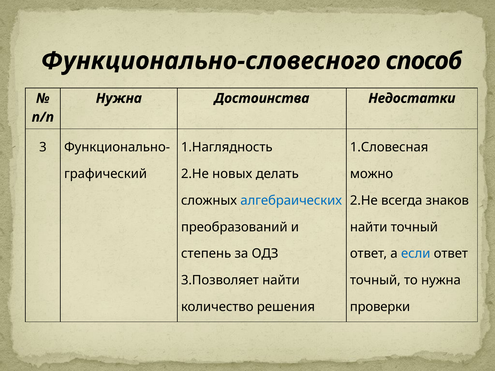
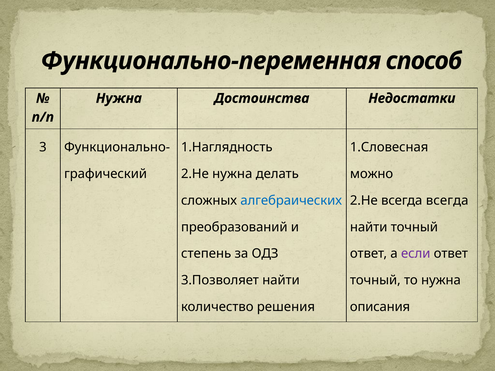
Функционально-словесного: Функционально-словесного -> Функционально-переменная
2.Не новых: новых -> нужна
всегда знаков: знаков -> всегда
если colour: blue -> purple
проверки: проверки -> описания
